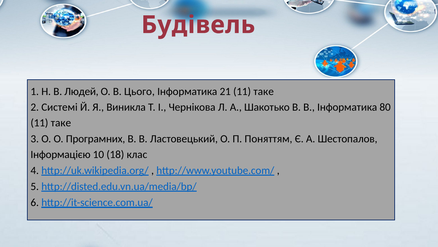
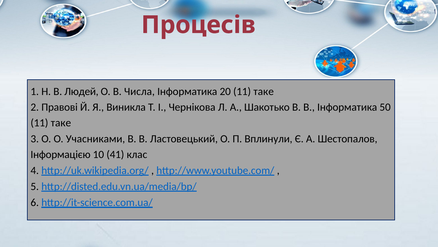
Будівель: Будівель -> Процесів
Цього: Цього -> Числа
21: 21 -> 20
Системі: Системі -> Правові
80: 80 -> 50
Програмних: Програмних -> Учасниками
Поняттям: Поняттям -> Вплинули
18: 18 -> 41
